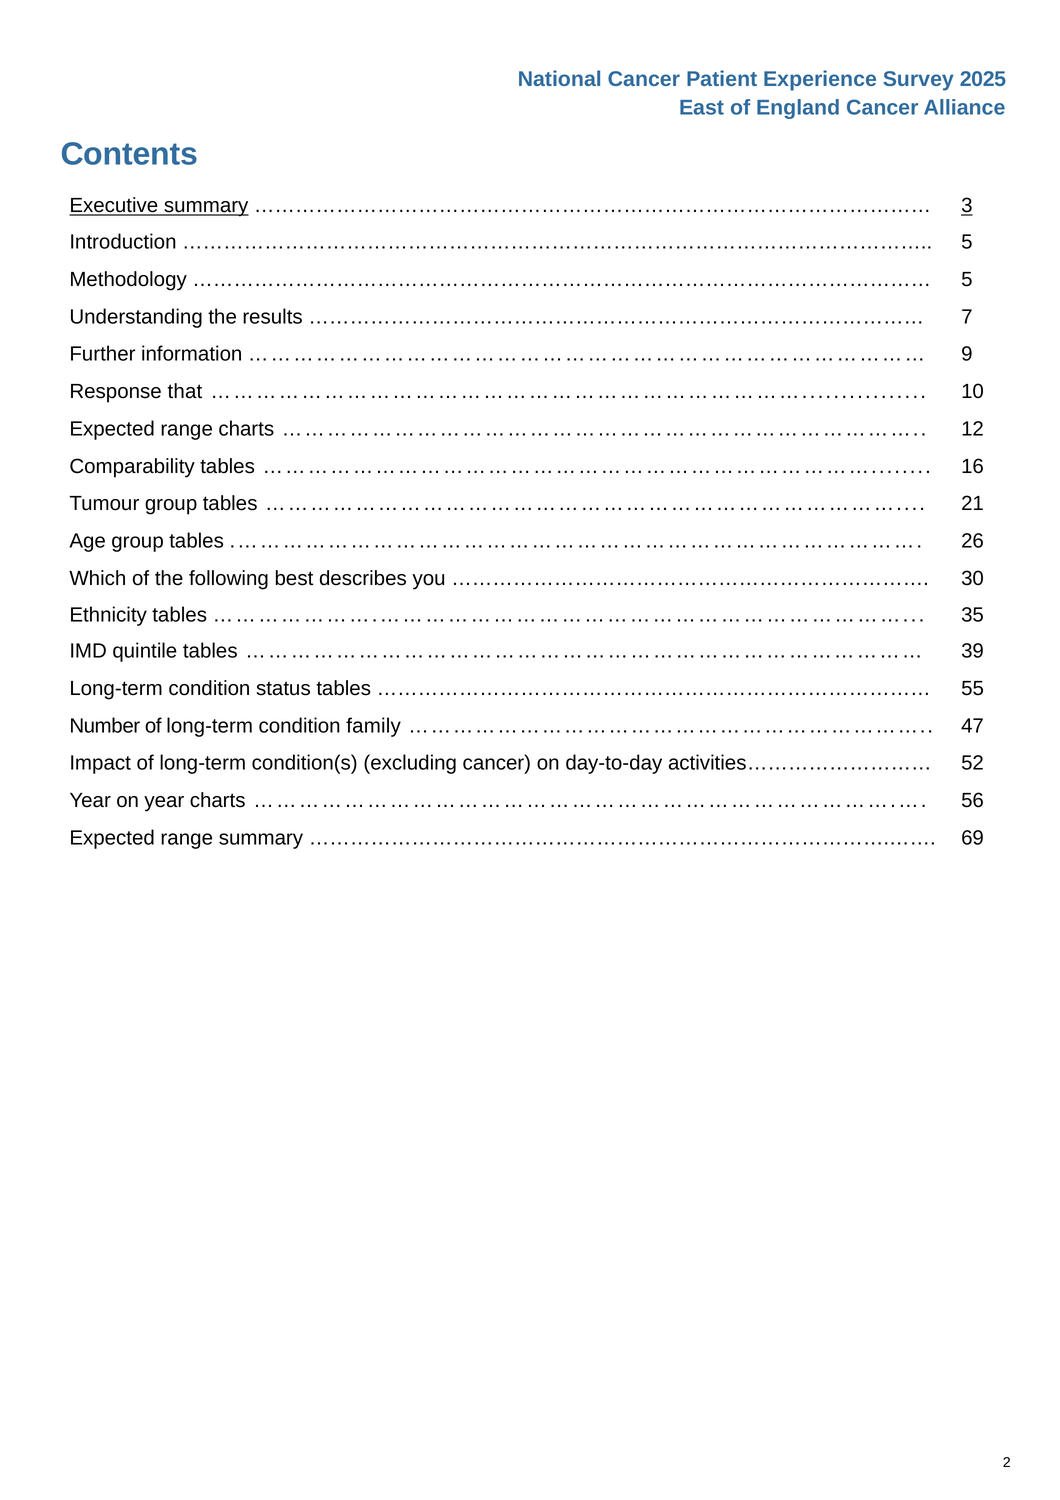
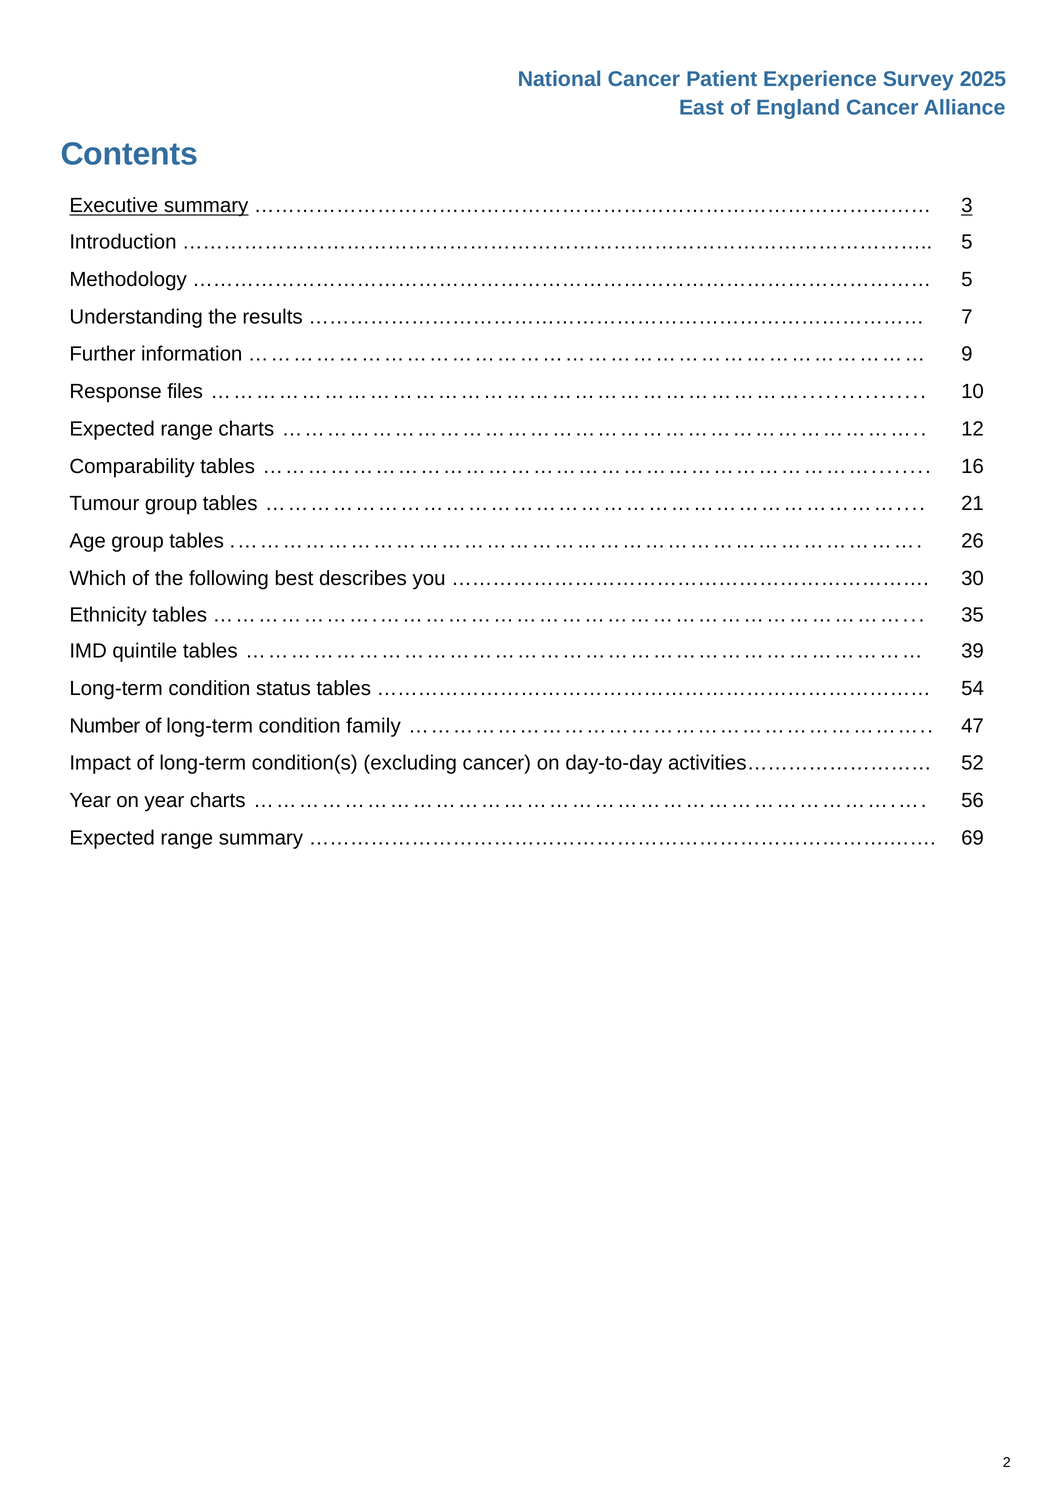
that: that -> files
55: 55 -> 54
